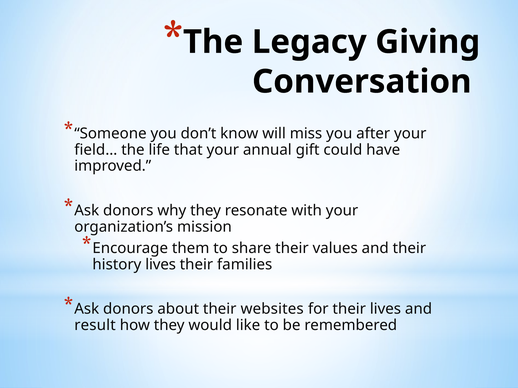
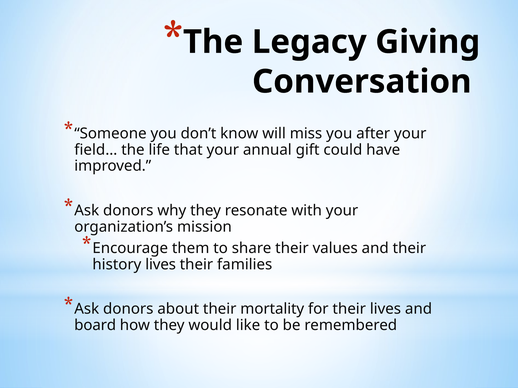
websites: websites -> mortality
result: result -> board
